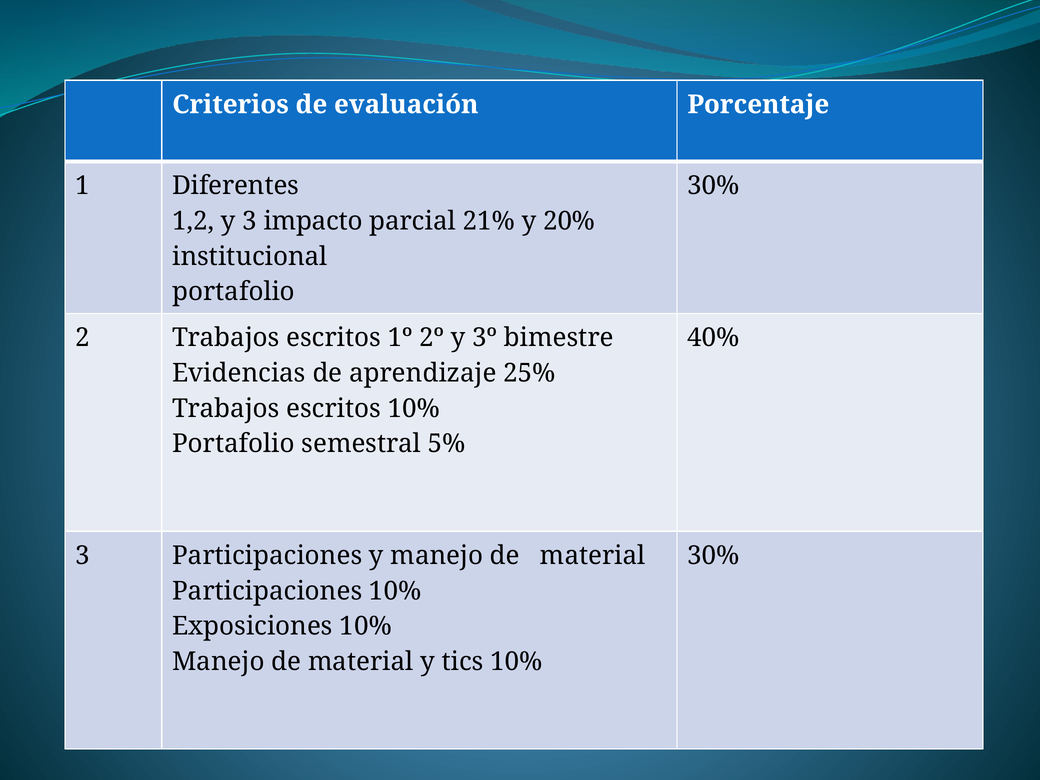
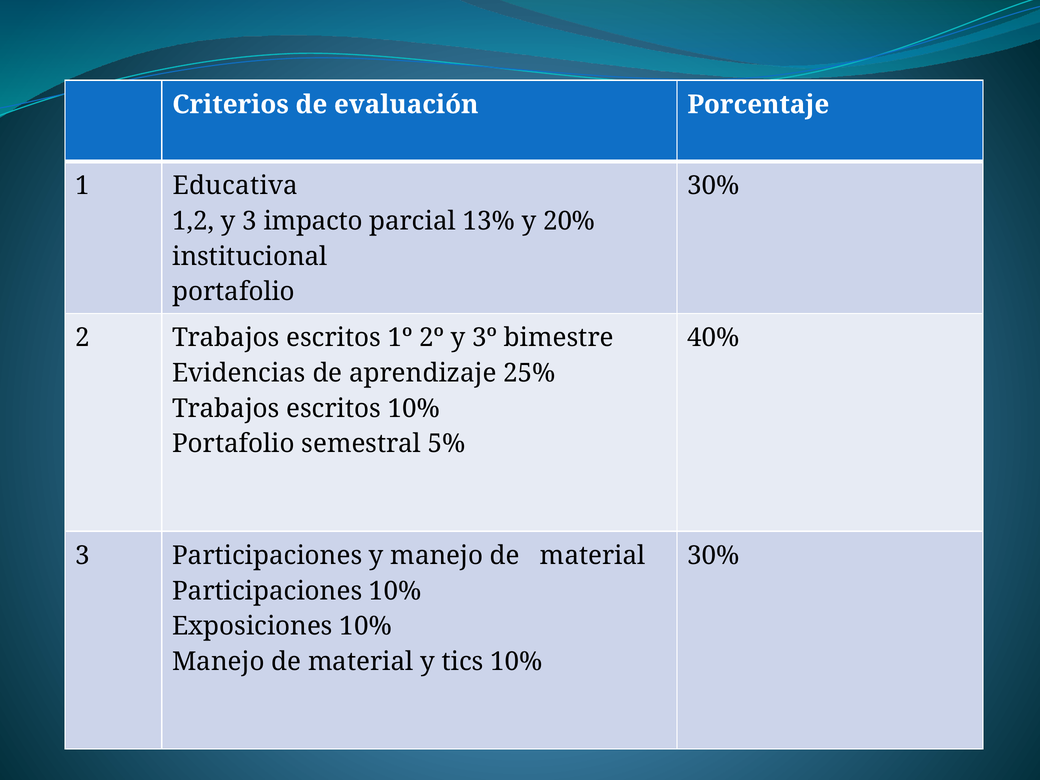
Diferentes: Diferentes -> Educativa
21%: 21% -> 13%
